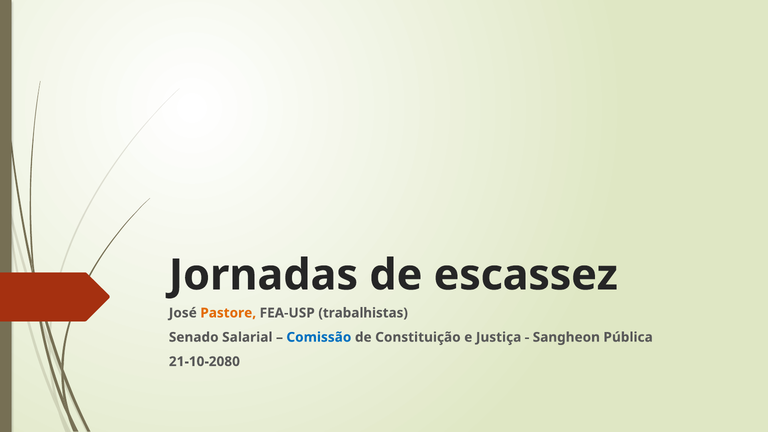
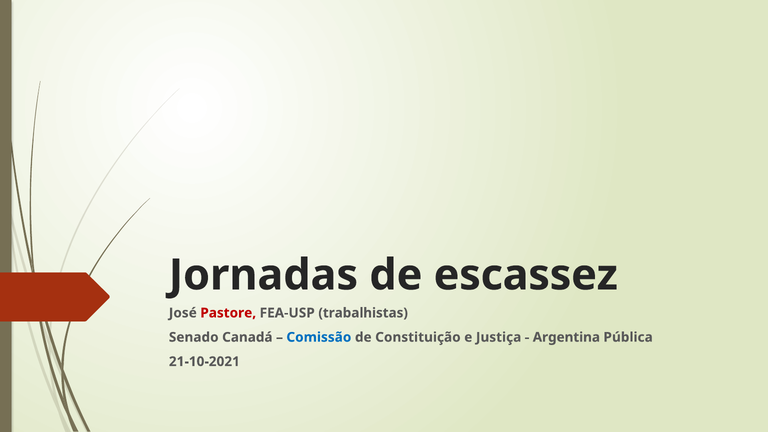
Pastore colour: orange -> red
Salarial: Salarial -> Canadá
Sangheon: Sangheon -> Argentina
21-10-2080: 21-10-2080 -> 21-10-2021
